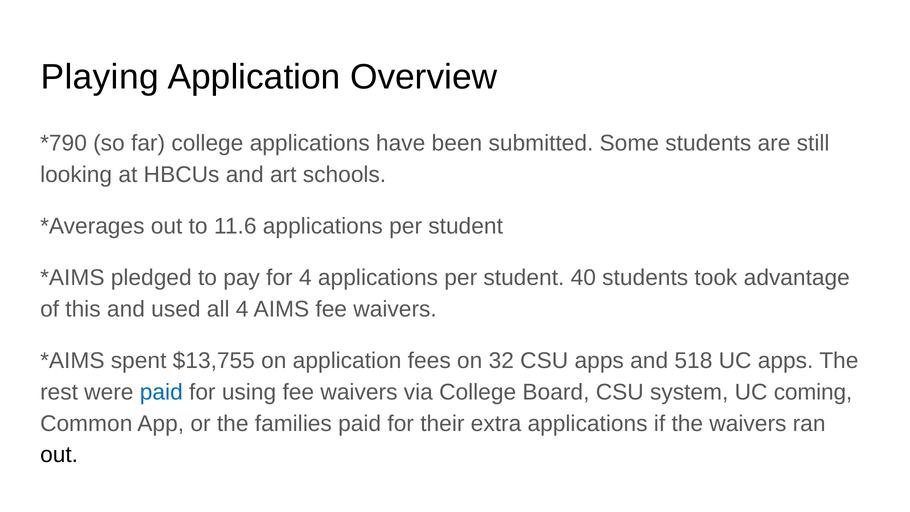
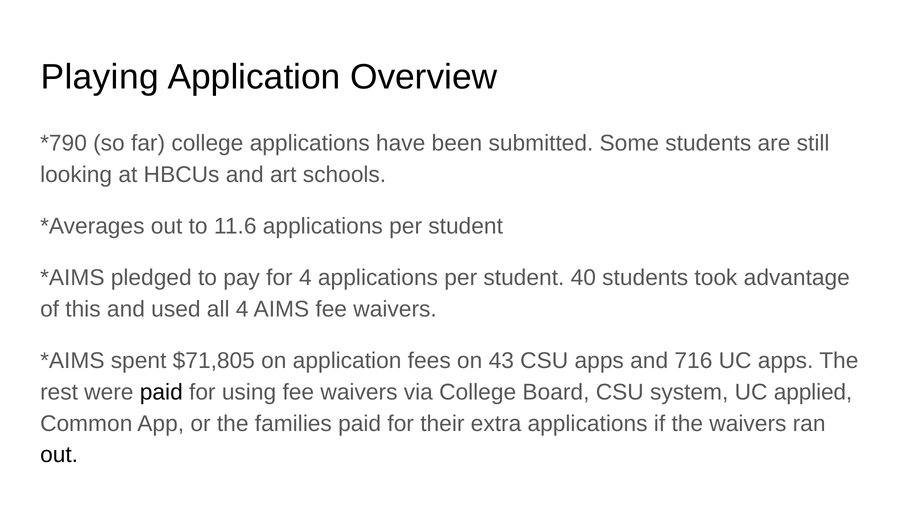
$13,755: $13,755 -> $71,805
32: 32 -> 43
518: 518 -> 716
paid at (161, 392) colour: blue -> black
coming: coming -> applied
